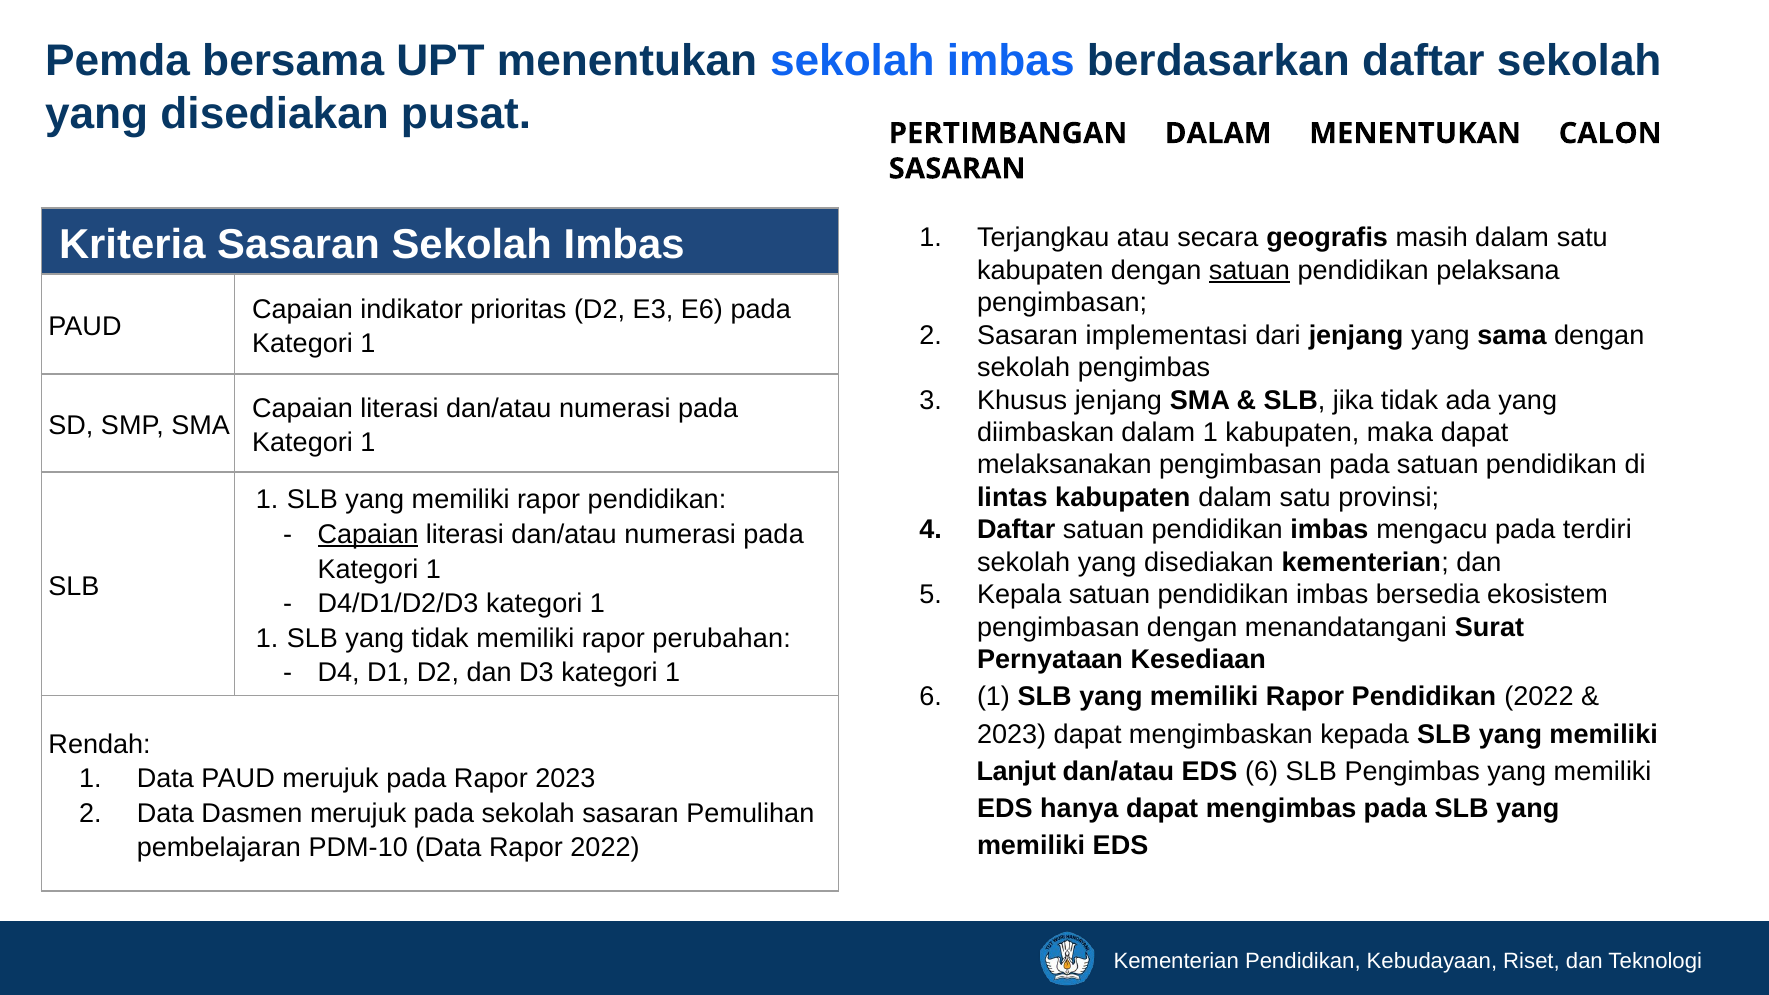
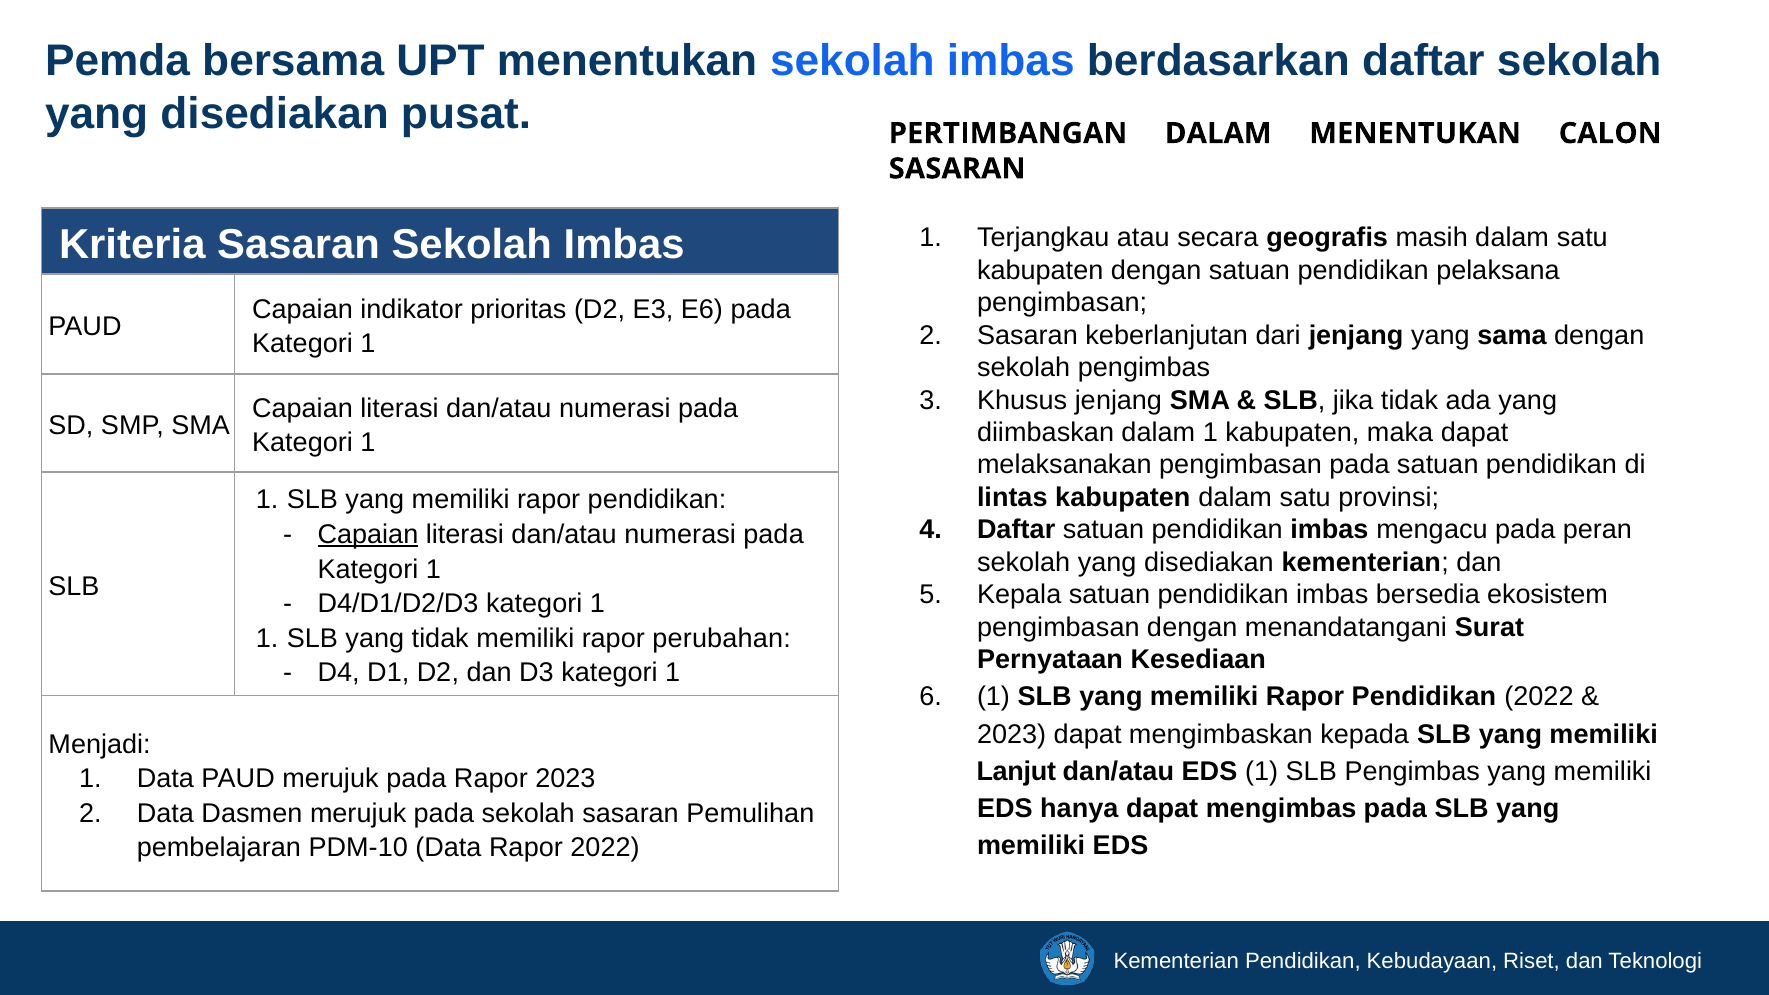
satuan at (1249, 270) underline: present -> none
implementasi: implementasi -> keberlanjutan
terdiri: terdiri -> peran
Rendah: Rendah -> Menjadi
EDS 6: 6 -> 1
